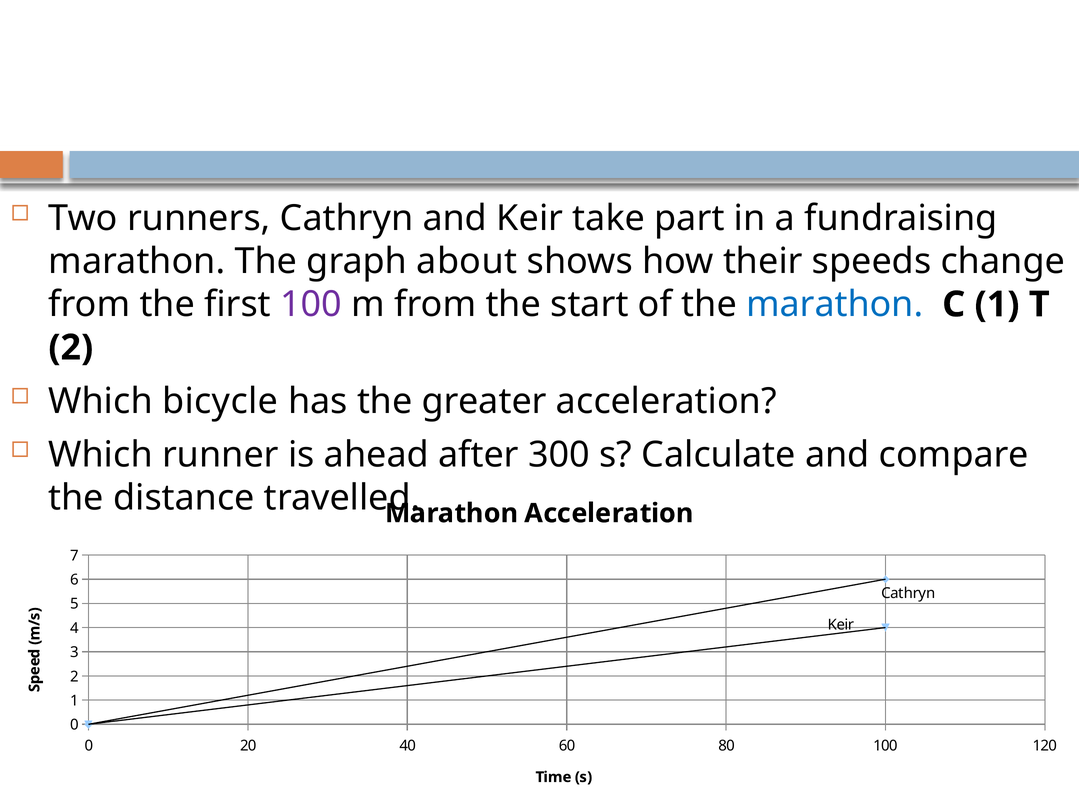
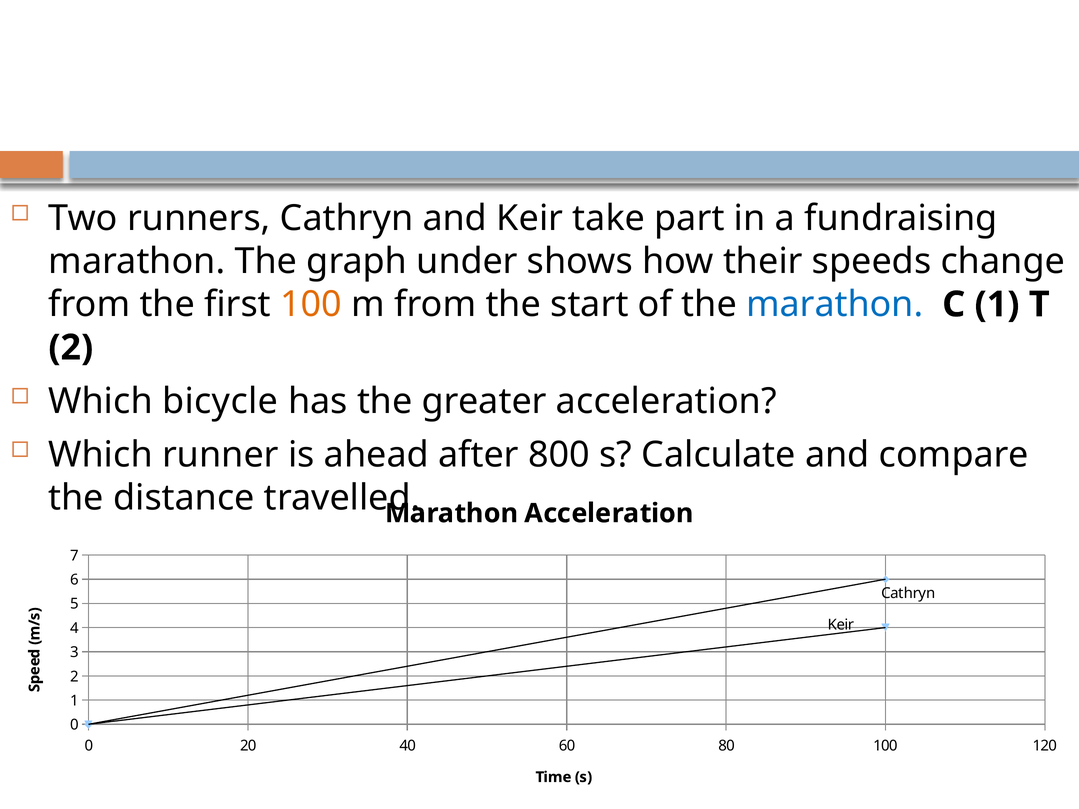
about: about -> under
100 at (311, 305) colour: purple -> orange
300: 300 -> 800
